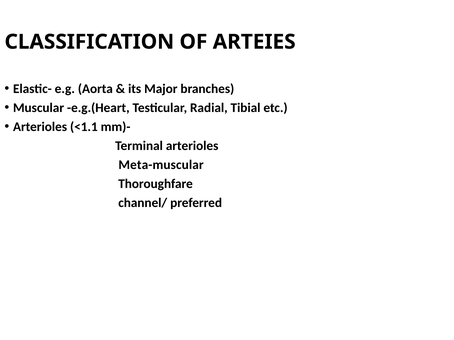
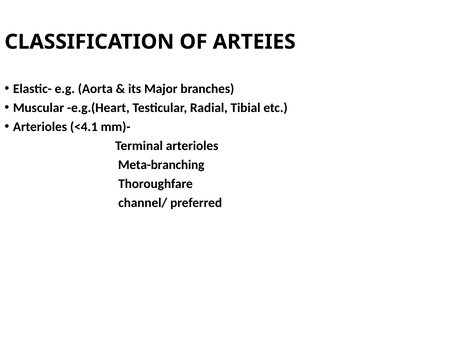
<1.1: <1.1 -> <4.1
Meta-muscular: Meta-muscular -> Meta-branching
